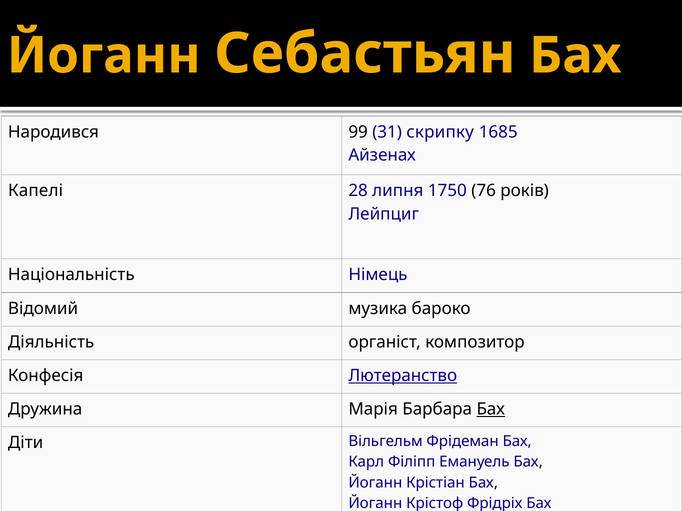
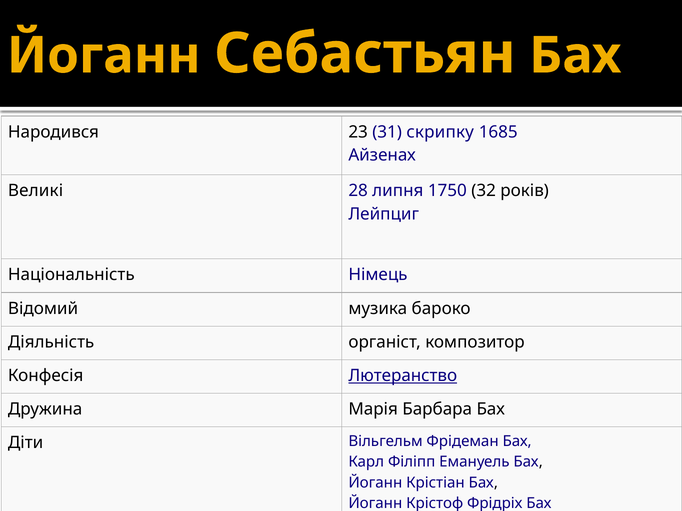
99: 99 -> 23
Капелі: Капелі -> Великі
76: 76 -> 32
Бах at (491, 410) underline: present -> none
